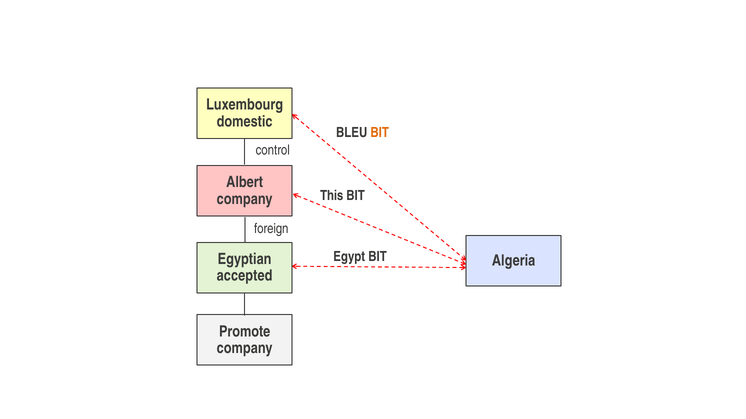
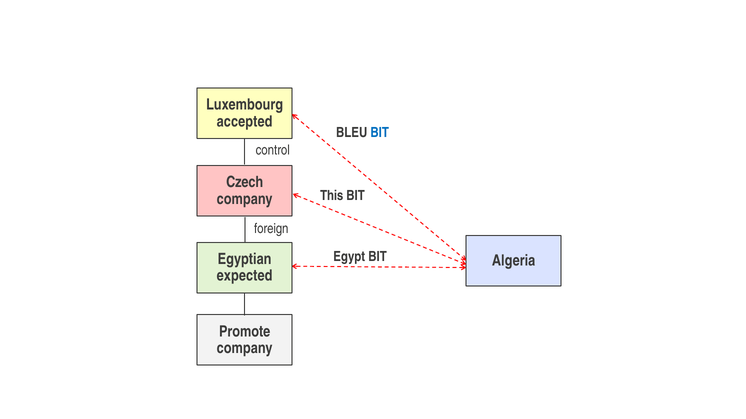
domestic: domestic -> accepted
BIT at (380, 133) colour: orange -> blue
Albert: Albert -> Czech
accepted: accepted -> expected
